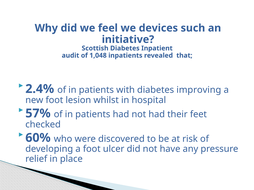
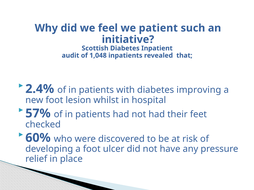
devices: devices -> patient
